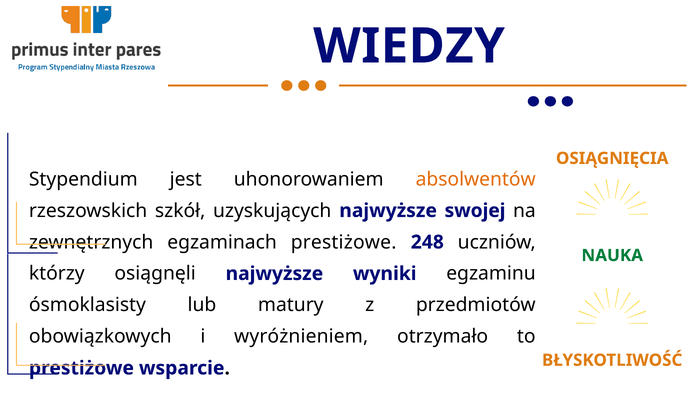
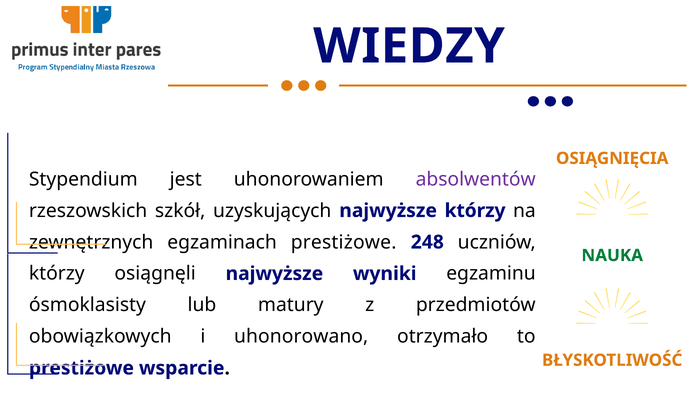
absolwentów colour: orange -> purple
najwyższe swojej: swojej -> którzy
wyróżnieniem: wyróżnieniem -> uhonorowano
